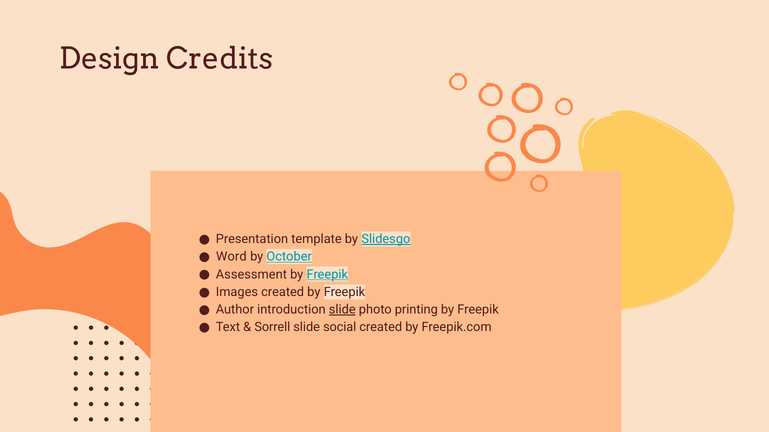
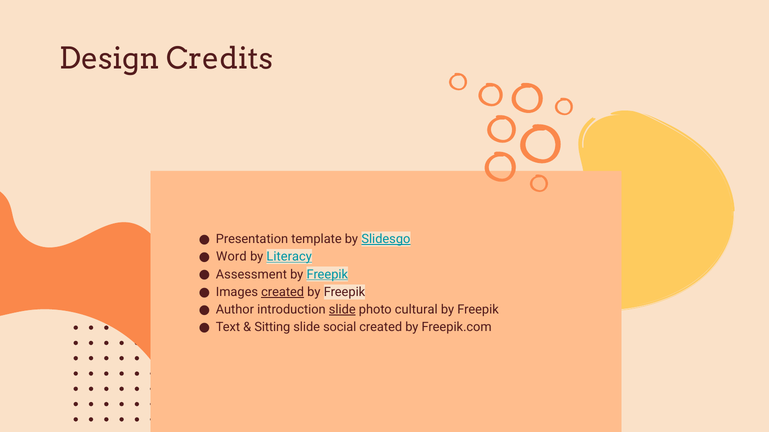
October: October -> Literacy
created at (283, 292) underline: none -> present
printing: printing -> cultural
Sorrell: Sorrell -> Sitting
